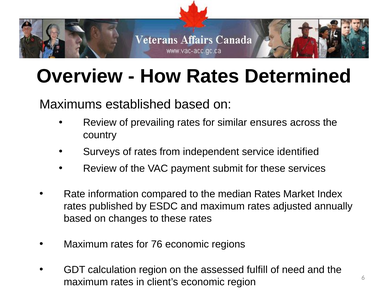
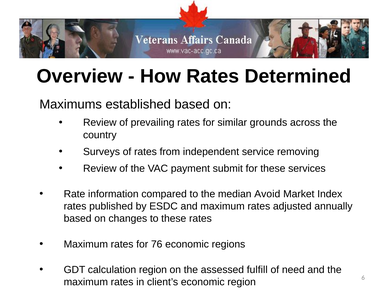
ensures: ensures -> grounds
identified: identified -> removing
median Rates: Rates -> Avoid
